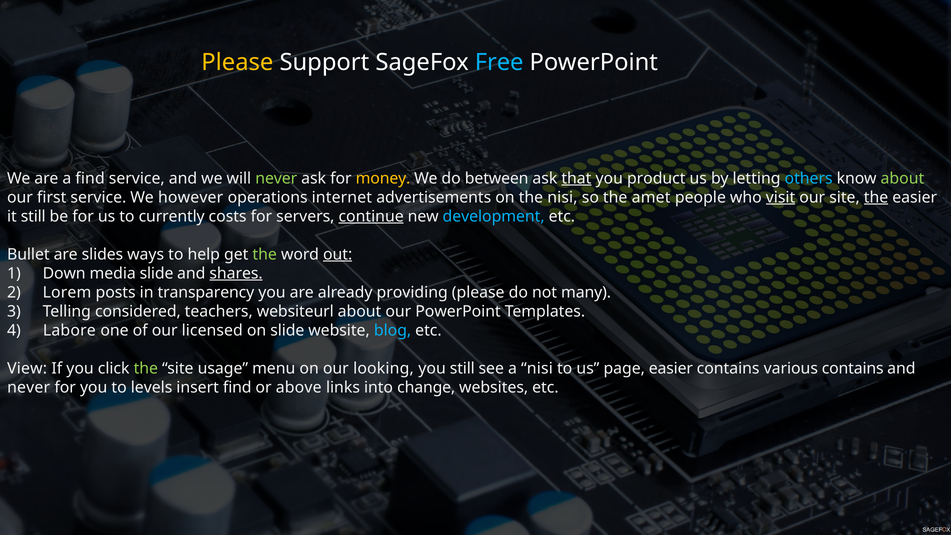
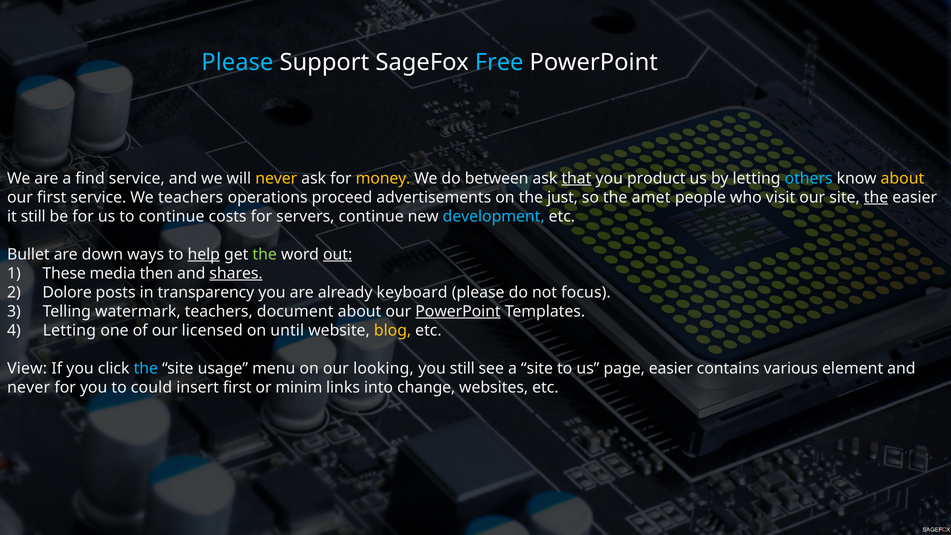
Please at (237, 62) colour: yellow -> light blue
never at (276, 178) colour: light green -> yellow
about at (902, 178) colour: light green -> yellow
We however: however -> teachers
internet: internet -> proceed
the nisi: nisi -> just
visit underline: present -> none
to currently: currently -> continue
continue at (371, 216) underline: present -> none
slides: slides -> down
help underline: none -> present
Down: Down -> These
media slide: slide -> then
Lorem: Lorem -> Dolore
providing: providing -> keyboard
many: many -> focus
considered: considered -> watermark
websiteurl: websiteurl -> document
PowerPoint at (458, 311) underline: none -> present
Labore at (69, 330): Labore -> Letting
on slide: slide -> until
blog colour: light blue -> yellow
the at (146, 368) colour: light green -> light blue
a nisi: nisi -> site
various contains: contains -> element
levels: levels -> could
insert find: find -> first
above: above -> minim
